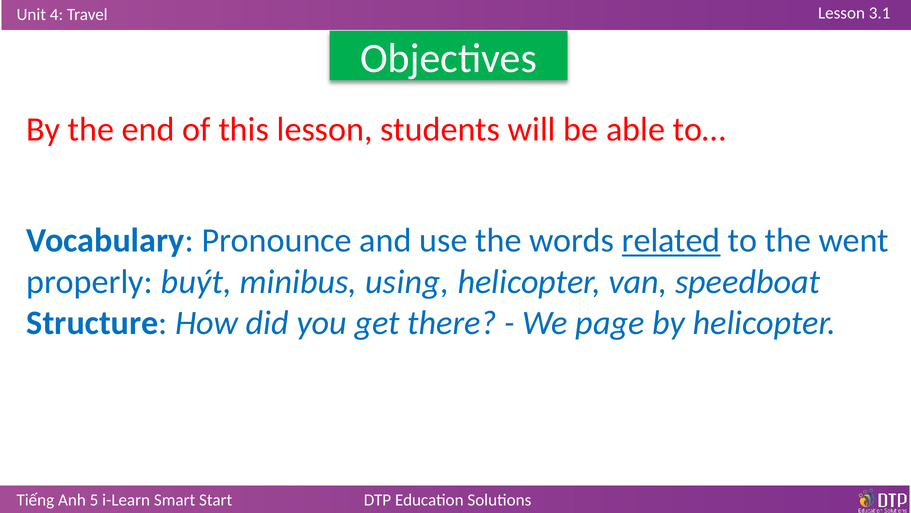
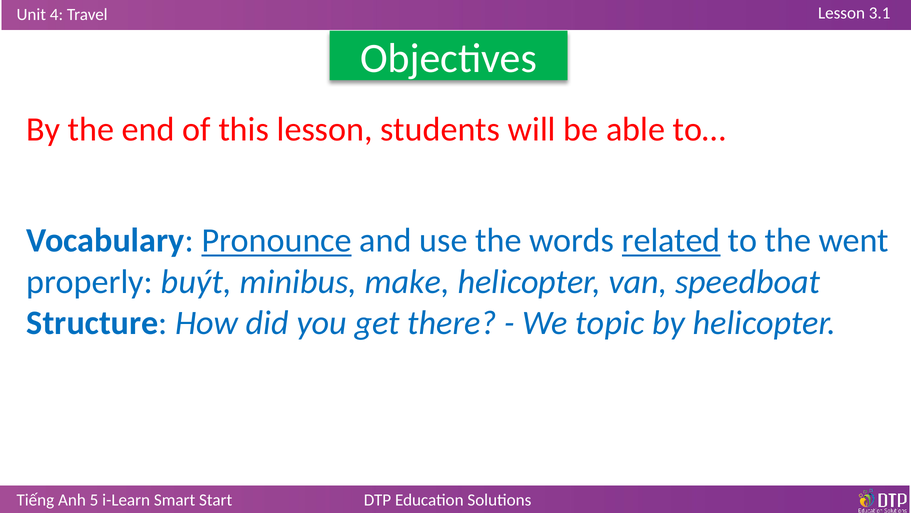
Pronounce underline: none -> present
using: using -> make
page: page -> topic
